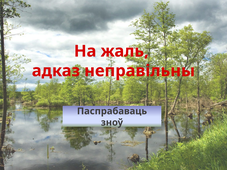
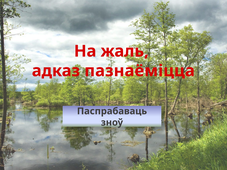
неправільны: неправільны -> пазнаёміцца
